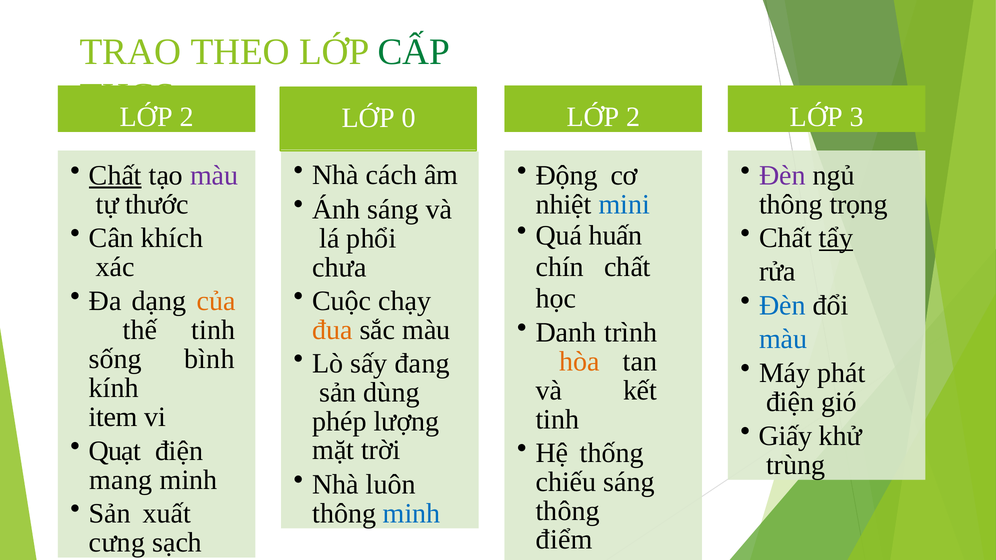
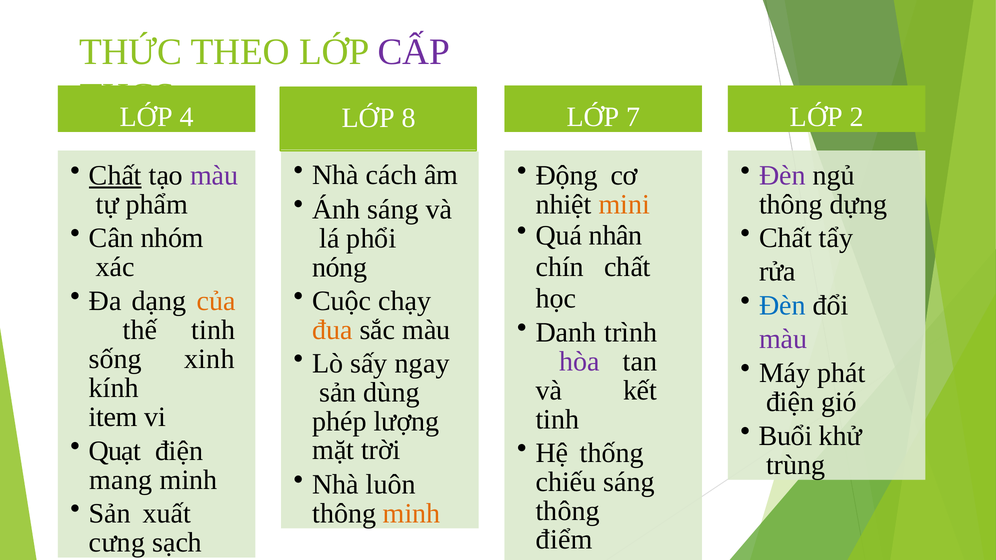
TRAO: TRAO -> THỨC
CẤP colour: green -> purple
2 at (187, 117): 2 -> 4
2 at (633, 117): 2 -> 7
3: 3 -> 2
0: 0 -> 8
thước: thước -> phẩm
mini colour: blue -> orange
trọng: trọng -> dựng
huấn: huấn -> nhân
tẩy underline: present -> none
khích: khích -> nhóm
chưa: chưa -> nóng
màu at (783, 339) colour: blue -> purple
bình: bình -> xinh
hòa colour: orange -> purple
đang: đang -> ngay
Giấy: Giấy -> Buổi
minh at (412, 514) colour: blue -> orange
